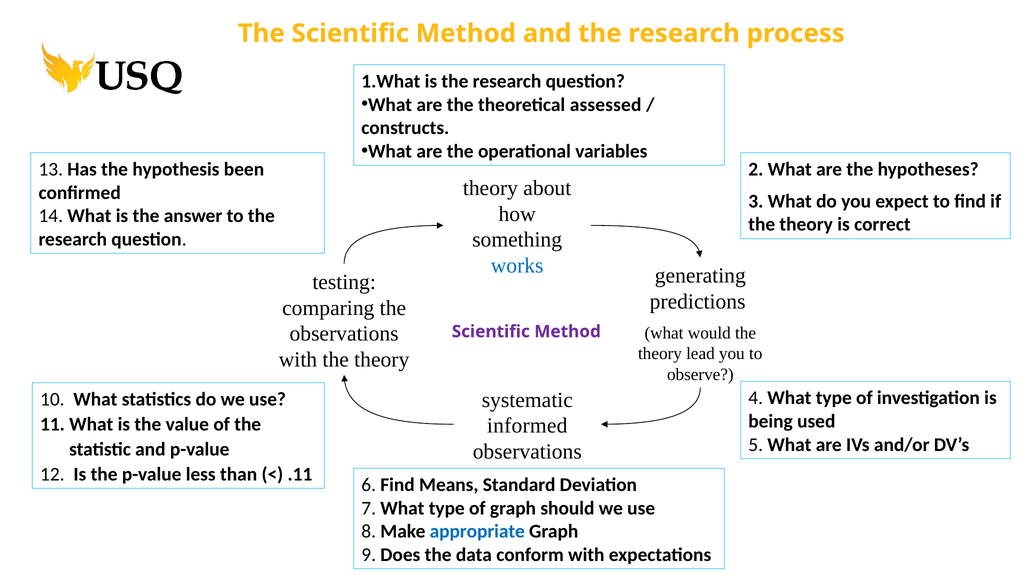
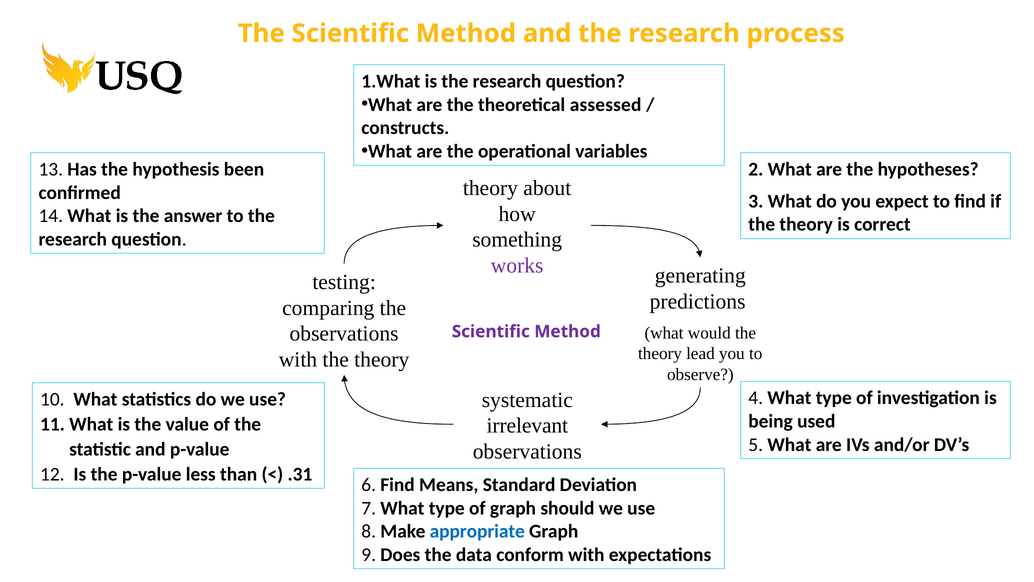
works colour: blue -> purple
informed: informed -> irrelevant
.11: .11 -> .31
